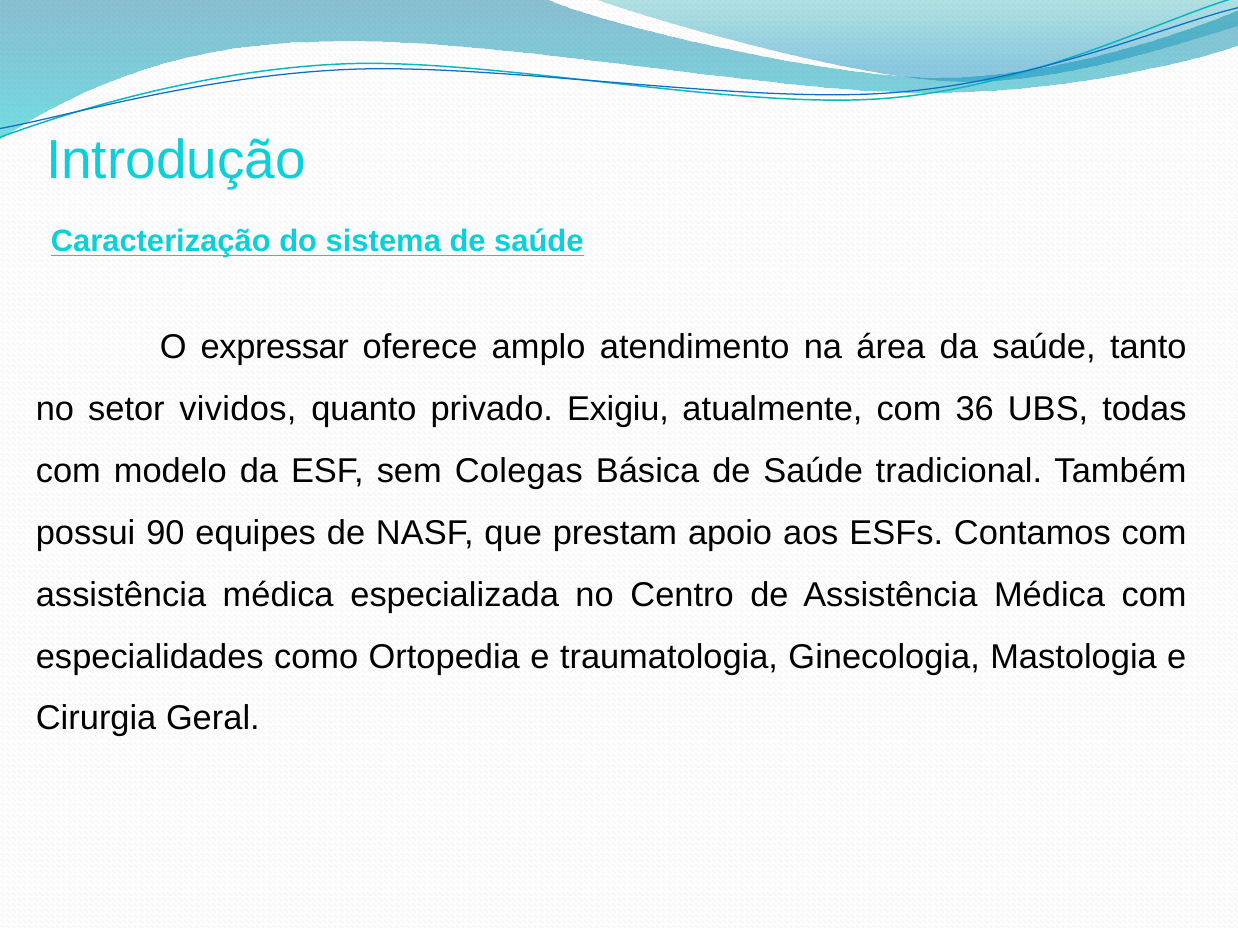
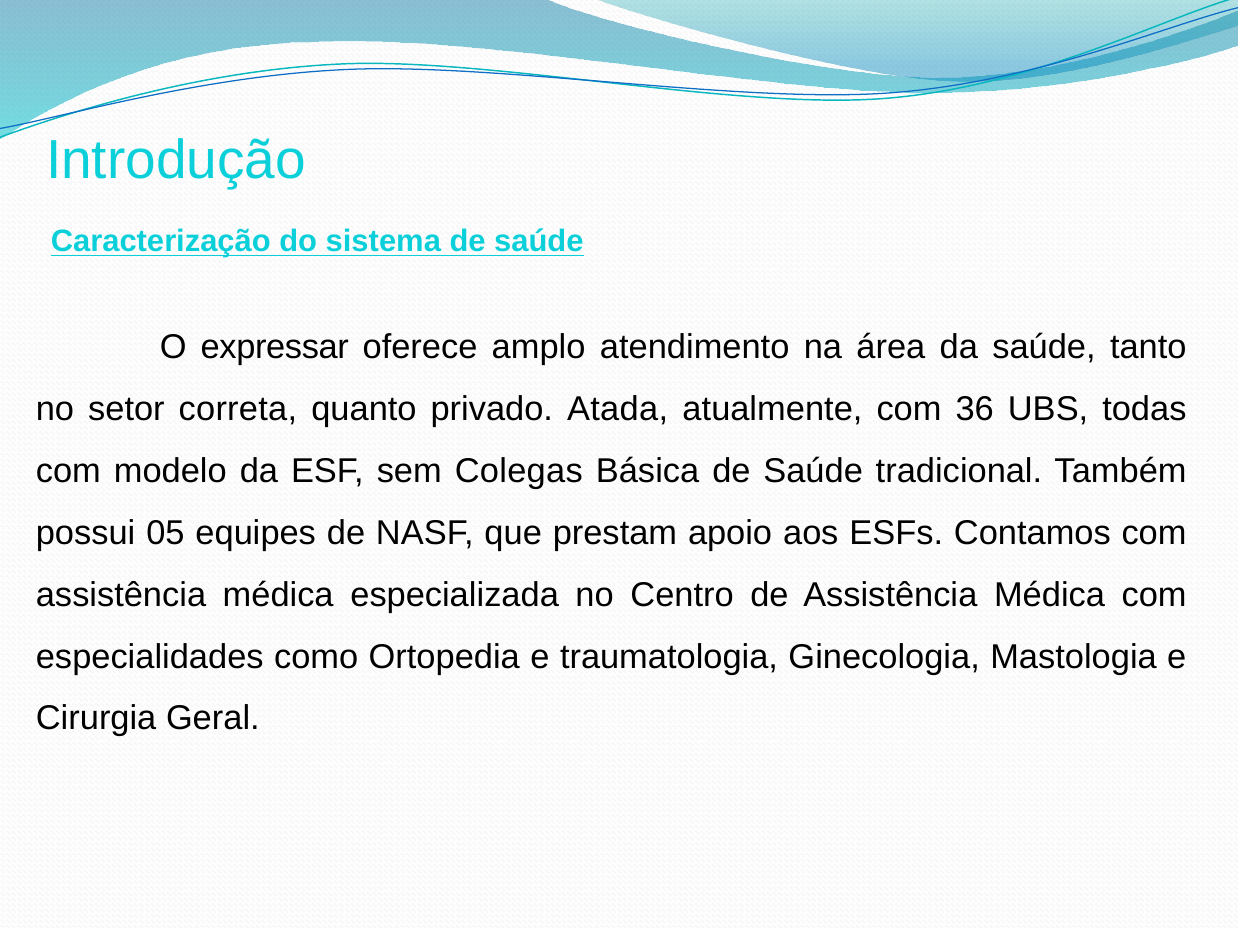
vividos: vividos -> correta
Exigiu: Exigiu -> Atada
90: 90 -> 05
